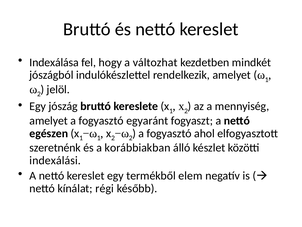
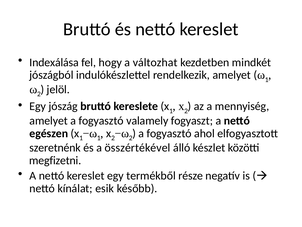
egyaránt: egyaránt -> valamely
korábbiakban: korábbiakban -> összértékével
indexálási: indexálási -> megfizetni
elem: elem -> része
régi: régi -> esik
